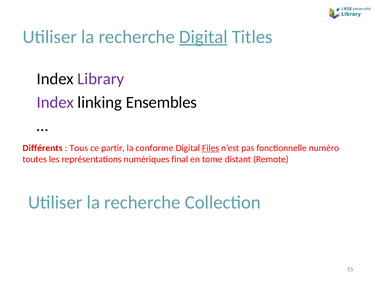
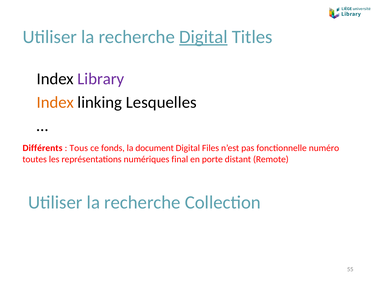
Index at (55, 102) colour: purple -> orange
Ensembles: Ensembles -> Lesquelles
partir: partir -> fonds
conforme: conforme -> document
Files underline: present -> none
tome: tome -> porte
